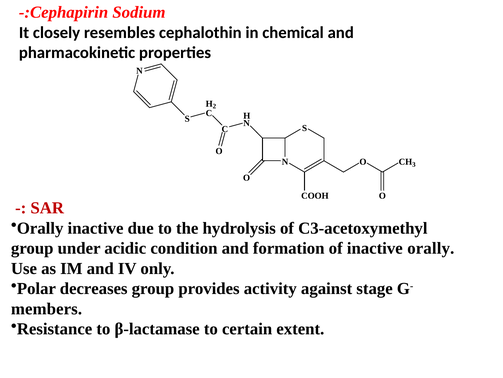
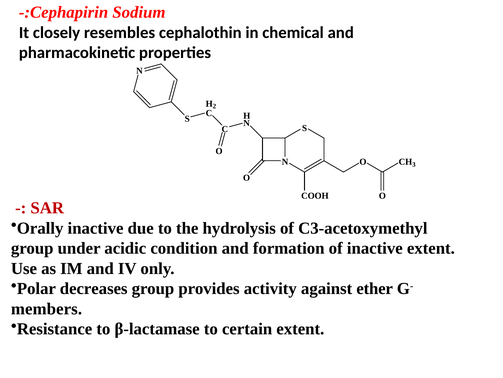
inactive orally: orally -> extent
stage: stage -> ether
